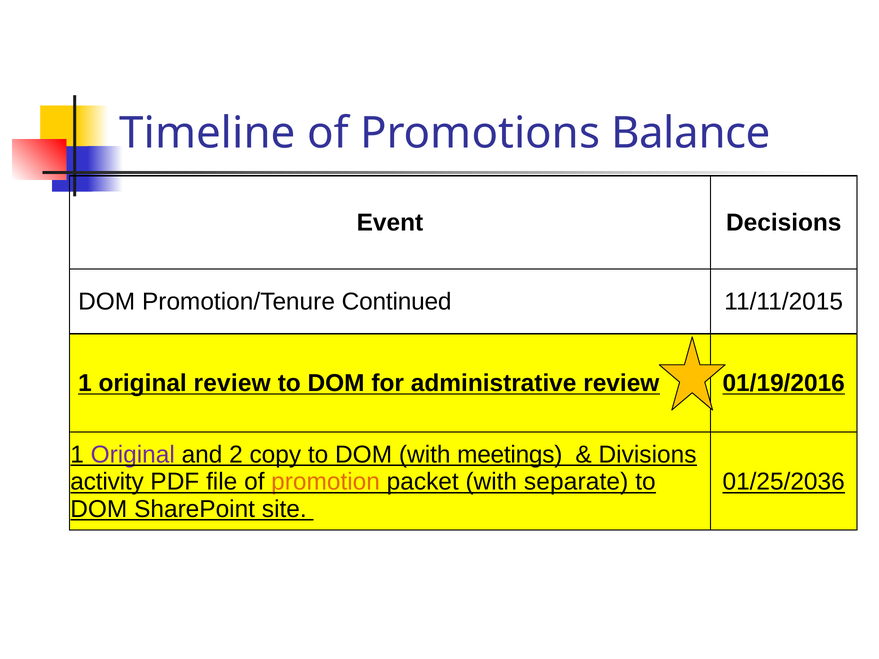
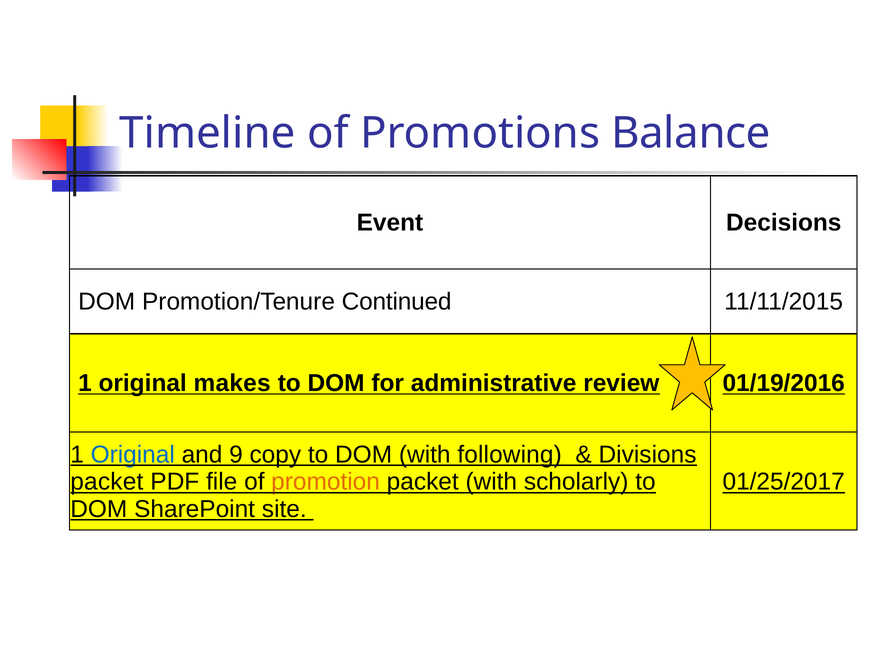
original review: review -> makes
Original at (133, 455) colour: purple -> blue
2: 2 -> 9
meetings: meetings -> following
activity at (107, 482): activity -> packet
separate: separate -> scholarly
01/25/2036: 01/25/2036 -> 01/25/2017
